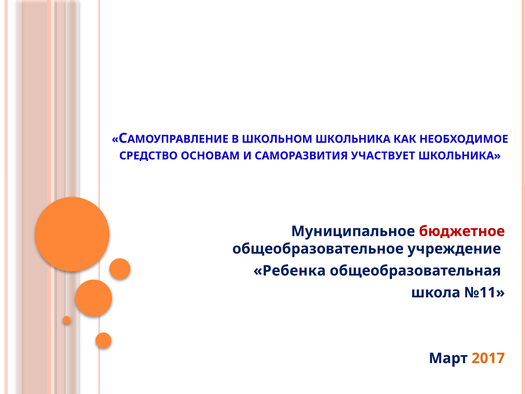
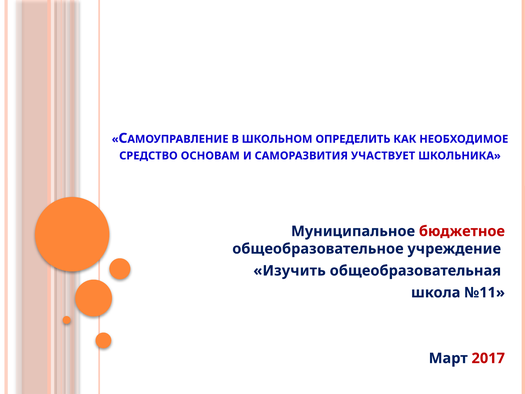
ШКОЛЬНОМ ШКОЛЬНИКА: ШКОЛЬНИКА -> ОПРЕДЕЛИТЬ
Ребенка: Ребенка -> Изучить
2017 colour: orange -> red
